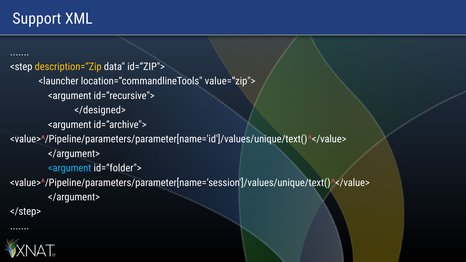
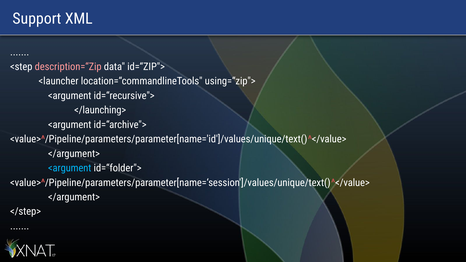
description=“Zip colour: yellow -> pink
value=“zip">: value=“zip"> -> using=“zip">
</designed>: </designed> -> </launching>
